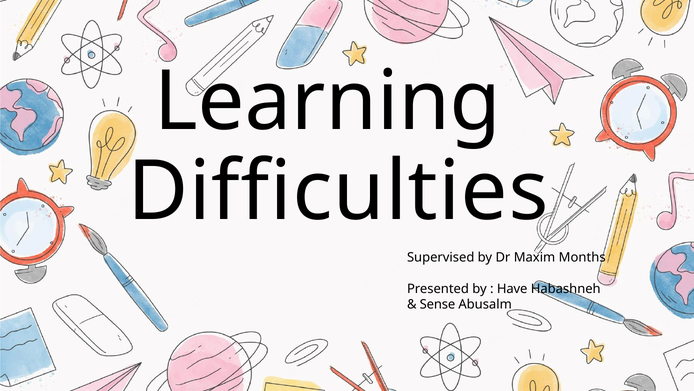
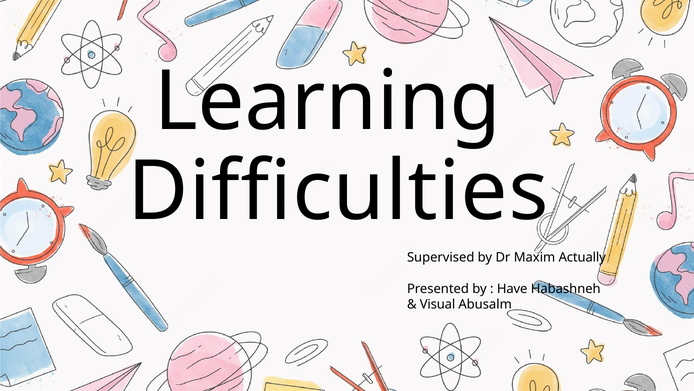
Months: Months -> Actually
Sense: Sense -> Visual
